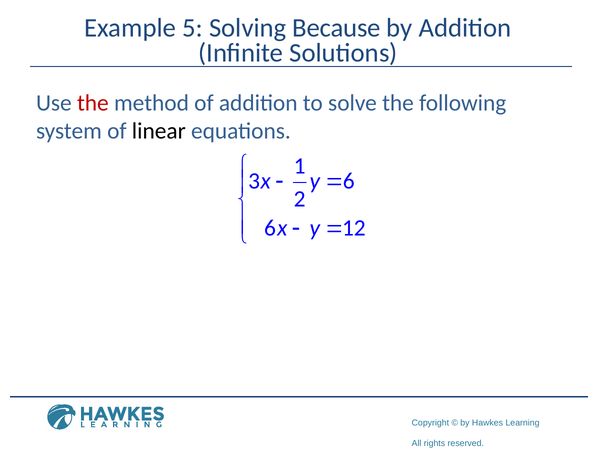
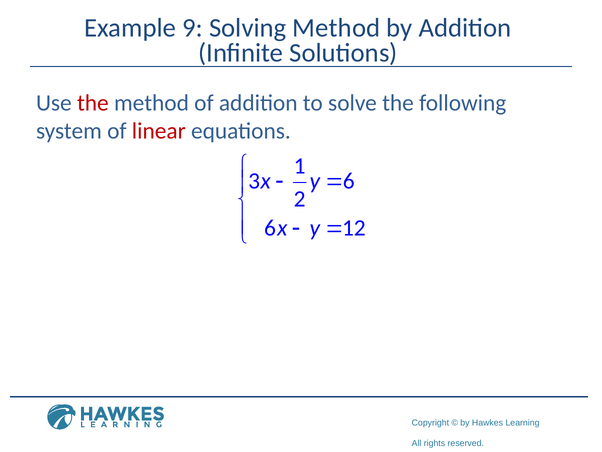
5: 5 -> 9
Solving Because: Because -> Method
linear colour: black -> red
